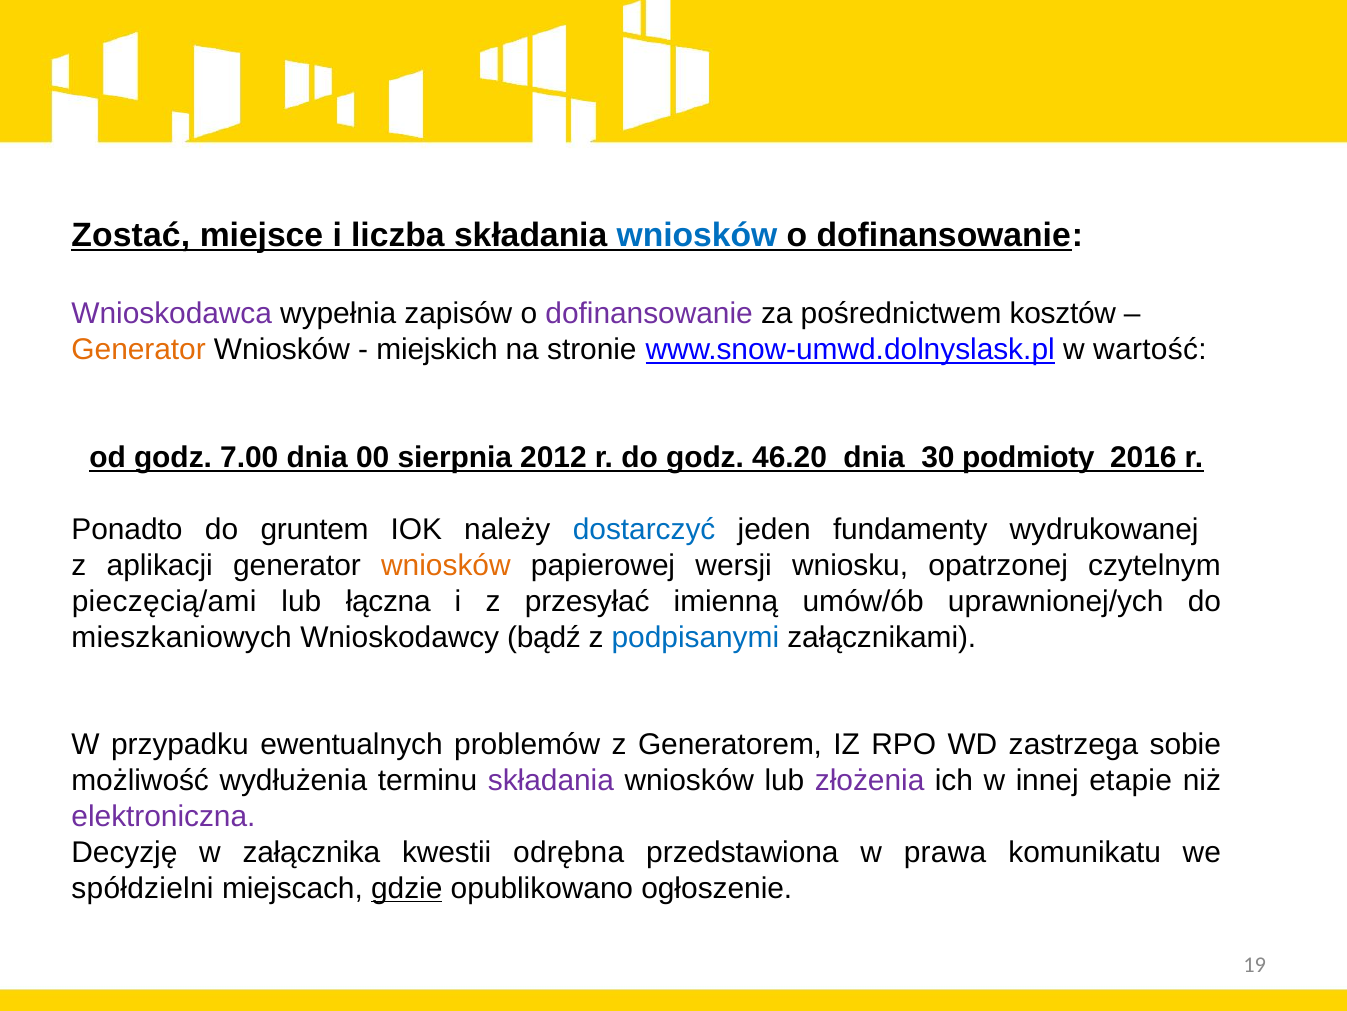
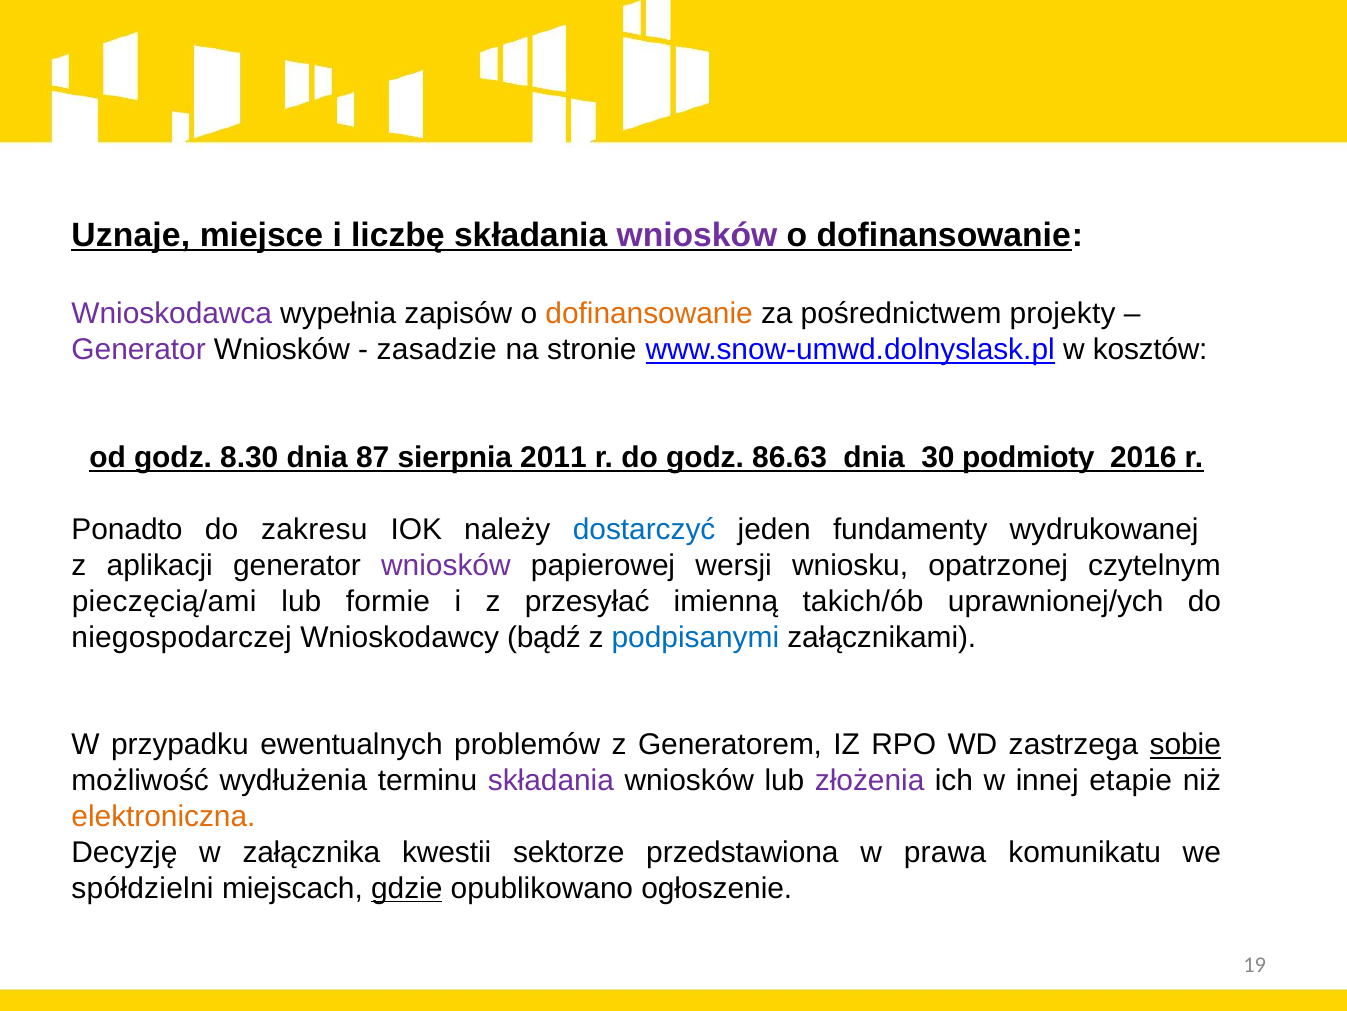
Zostać: Zostać -> Uznaje
liczba: liczba -> liczbę
wniosków at (697, 235) colour: blue -> purple
dofinansowanie at (649, 314) colour: purple -> orange
kosztów: kosztów -> projekty
Generator at (139, 349) colour: orange -> purple
miejskich: miejskich -> zasadzie
wartość: wartość -> kosztów
7.00: 7.00 -> 8.30
00: 00 -> 87
2012: 2012 -> 2011
46.20: 46.20 -> 86.63
gruntem: gruntem -> zakresu
wniosków at (446, 565) colour: orange -> purple
łączna: łączna -> formie
umów/ób: umów/ób -> takich/ób
mieszkaniowych: mieszkaniowych -> niegospodarczej
sobie underline: none -> present
elektroniczna colour: purple -> orange
odrębna: odrębna -> sektorze
